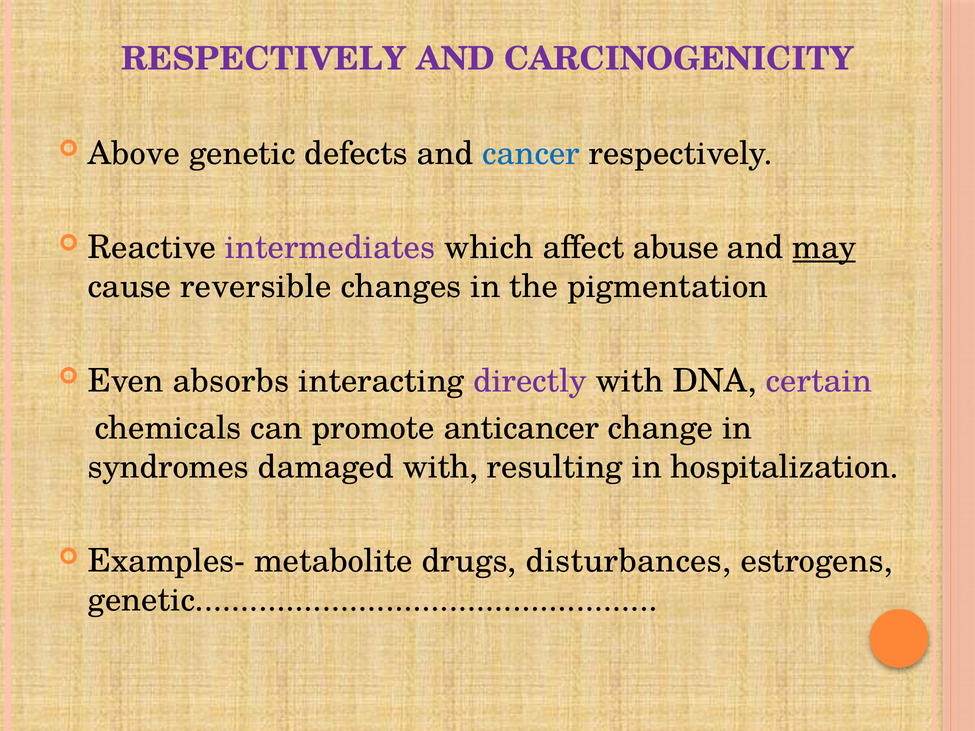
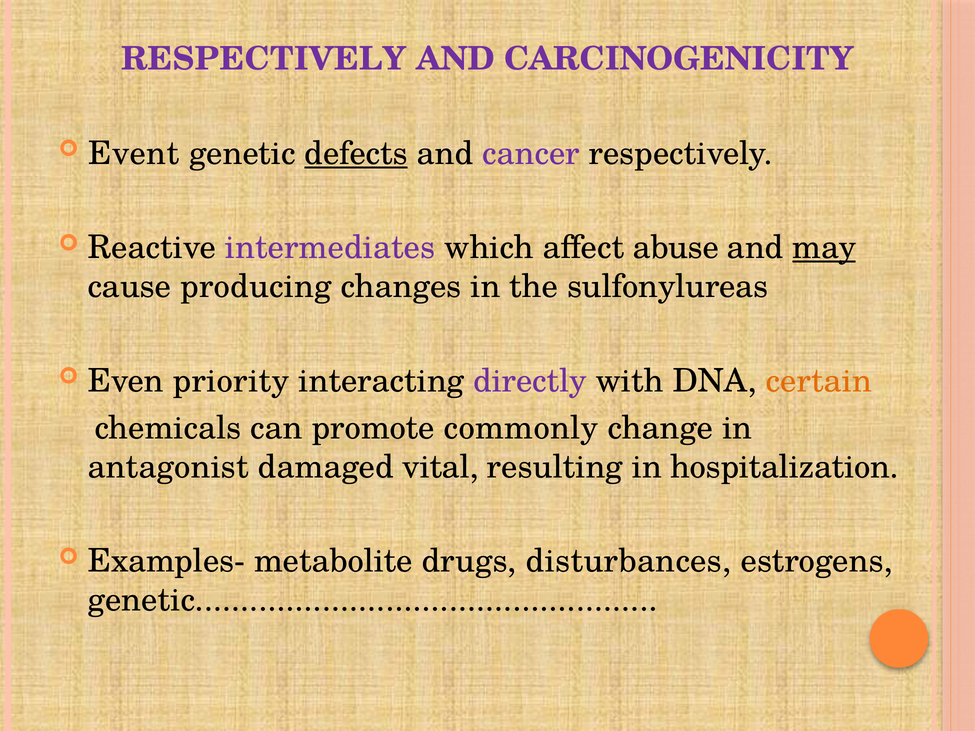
Above: Above -> Event
defects underline: none -> present
cancer colour: blue -> purple
reversible: reversible -> producing
pigmentation: pigmentation -> sulfonylureas
absorbs: absorbs -> priority
certain colour: purple -> orange
anticancer: anticancer -> commonly
syndromes: syndromes -> antagonist
damaged with: with -> vital
